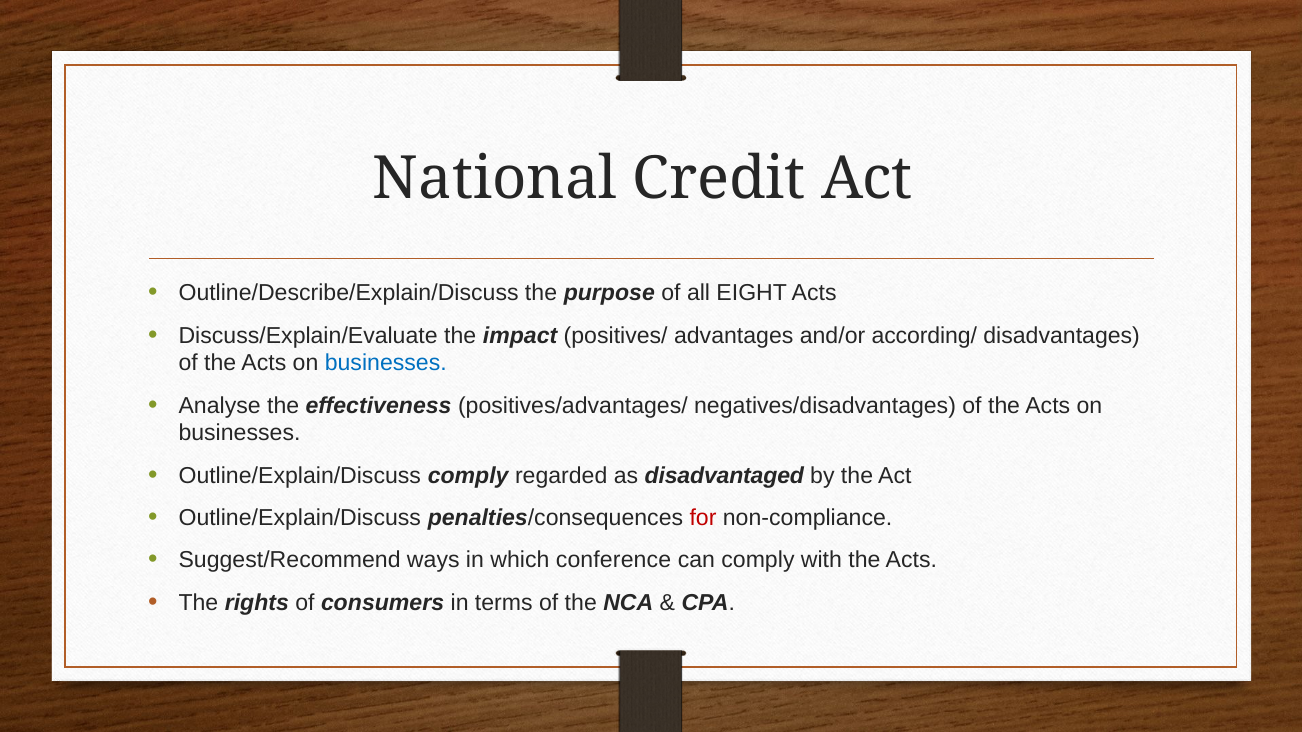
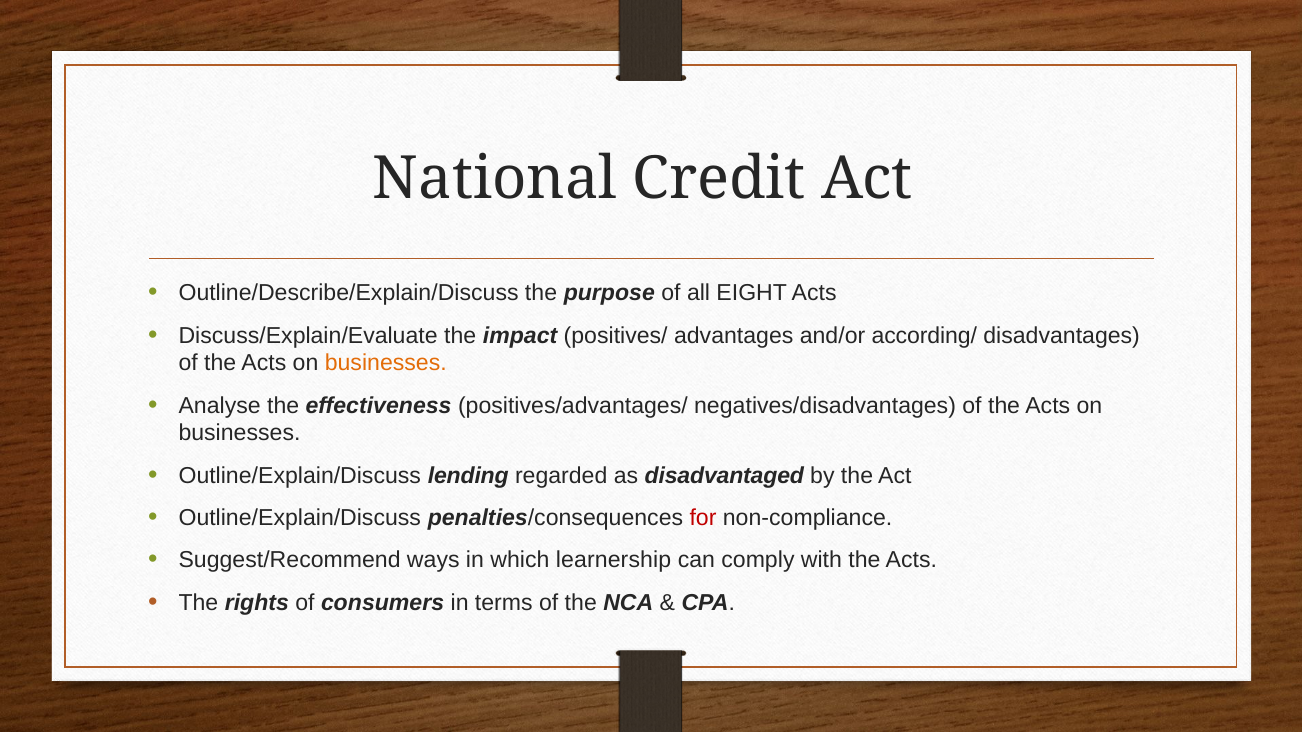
businesses at (386, 363) colour: blue -> orange
Outline/Explain/Discuss comply: comply -> lending
conference: conference -> learnership
